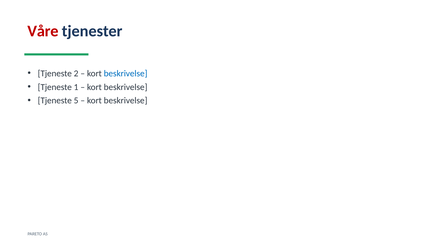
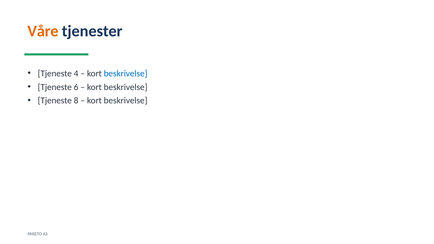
Våre colour: red -> orange
2: 2 -> 4
1: 1 -> 6
5: 5 -> 8
